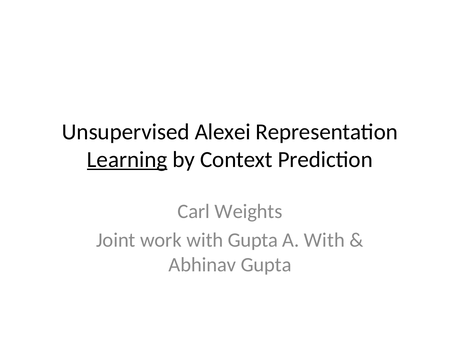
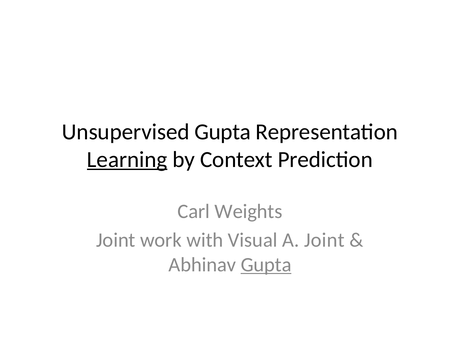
Unsupervised Alexei: Alexei -> Gupta
with Gupta: Gupta -> Visual
A With: With -> Joint
Gupta at (266, 265) underline: none -> present
